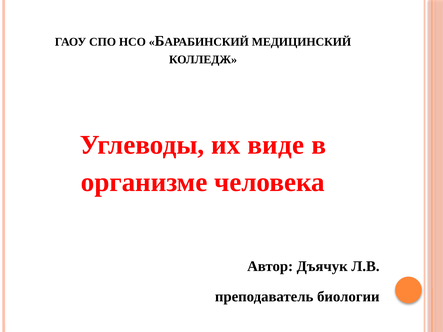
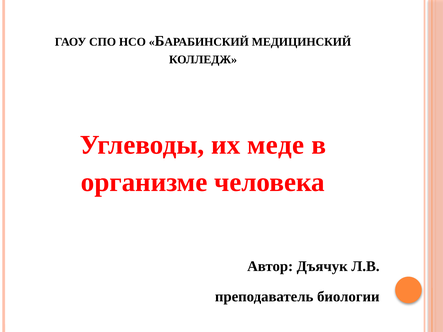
виде: виде -> меде
